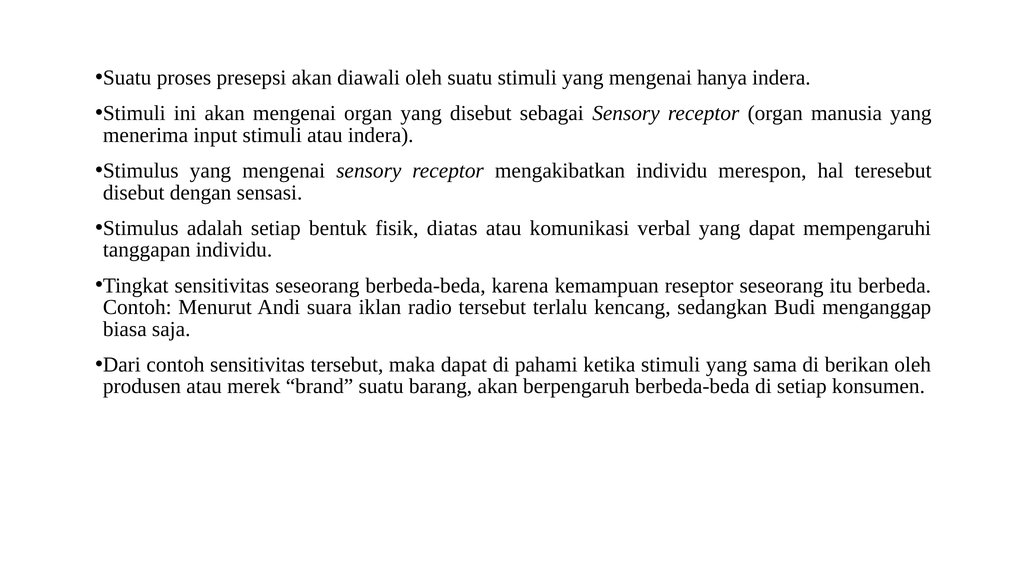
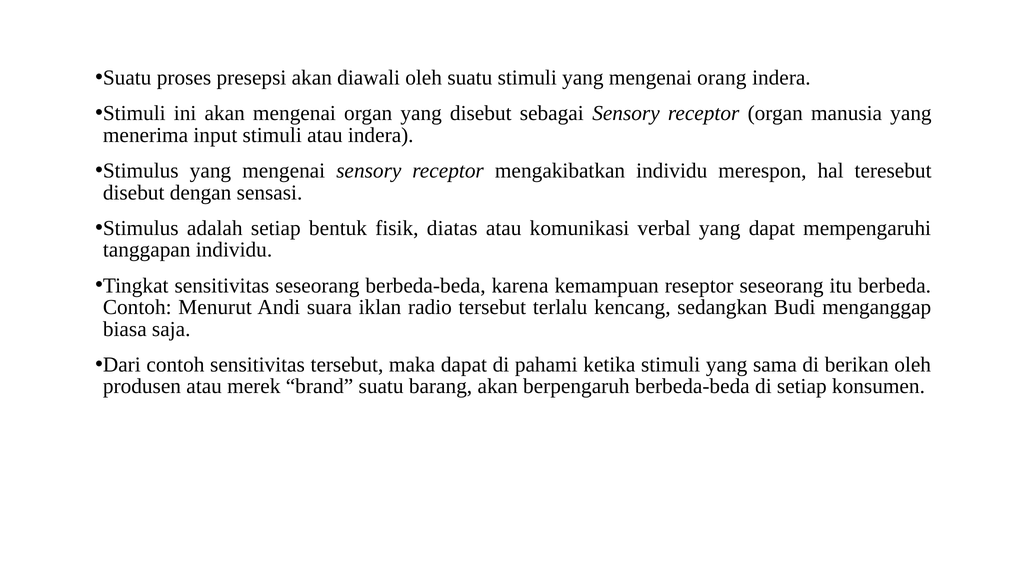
hanya: hanya -> orang
